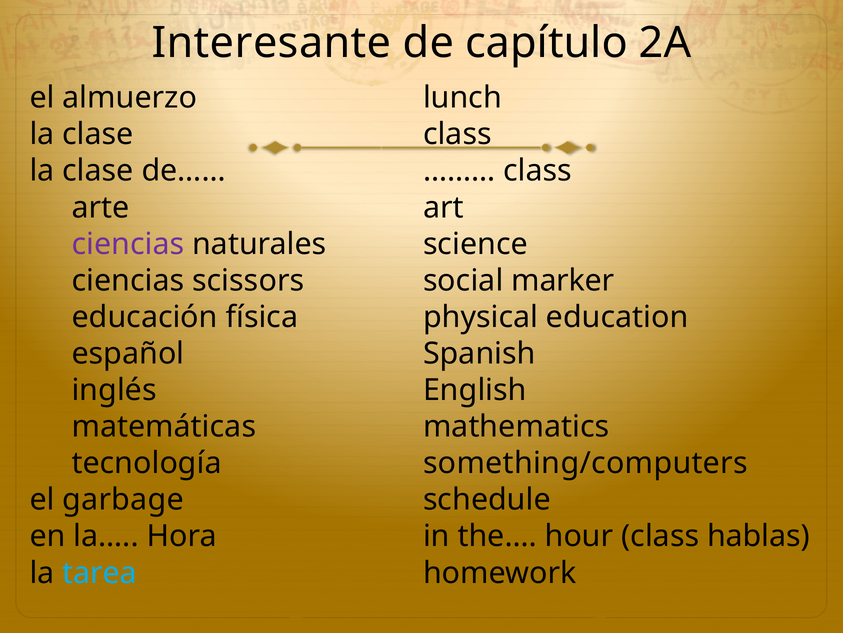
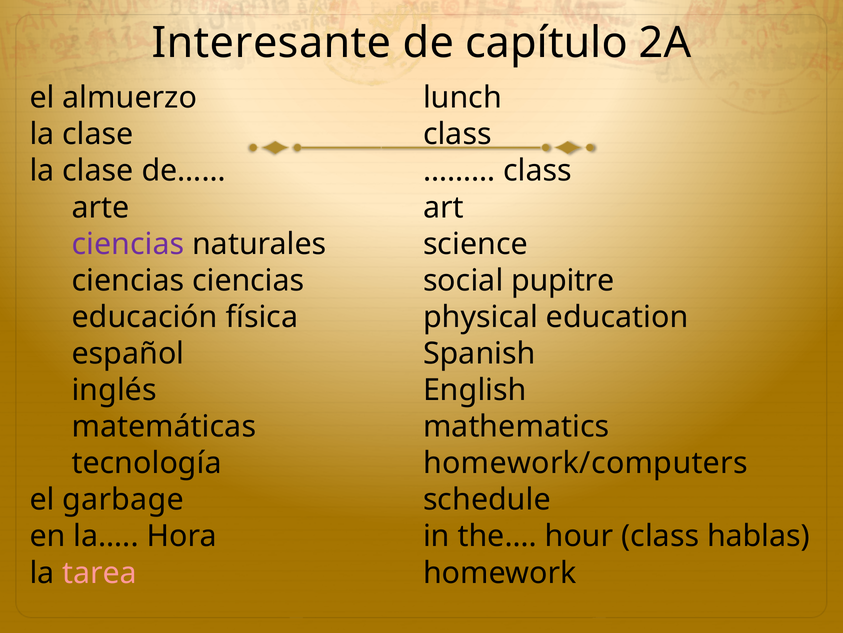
ciencias scissors: scissors -> ciencias
marker: marker -> pupitre
something/computers: something/computers -> homework/computers
tarea colour: light blue -> pink
